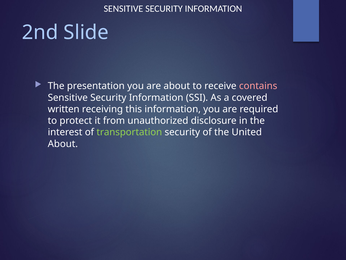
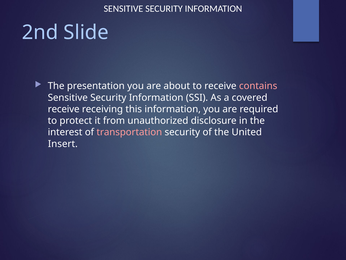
written at (64, 109): written -> receive
transportation colour: light green -> pink
About at (63, 144): About -> Insert
